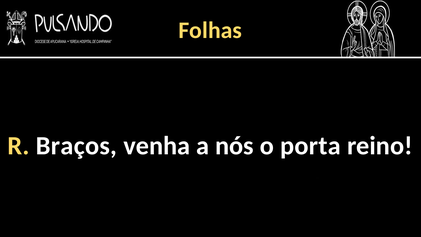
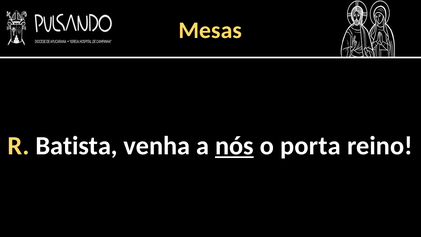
Folhas: Folhas -> Mesas
Braços: Braços -> Batista
nós underline: none -> present
